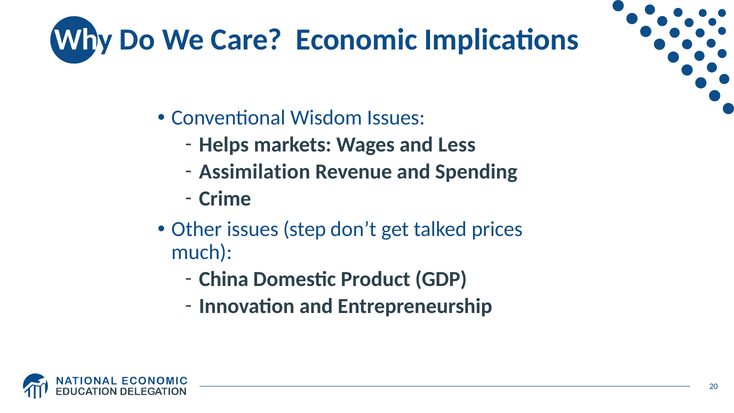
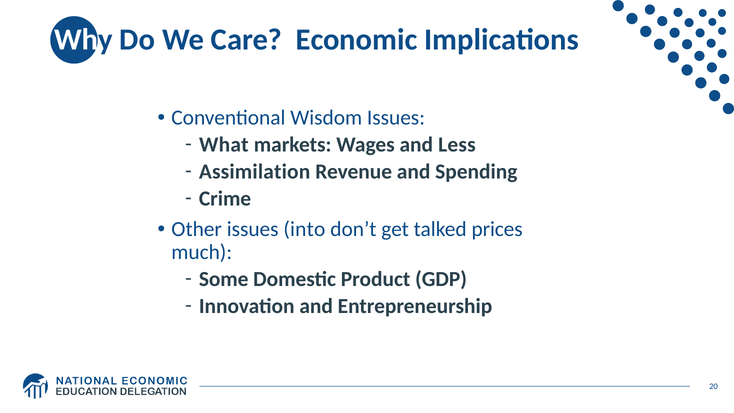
Helps: Helps -> What
step: step -> into
China: China -> Some
